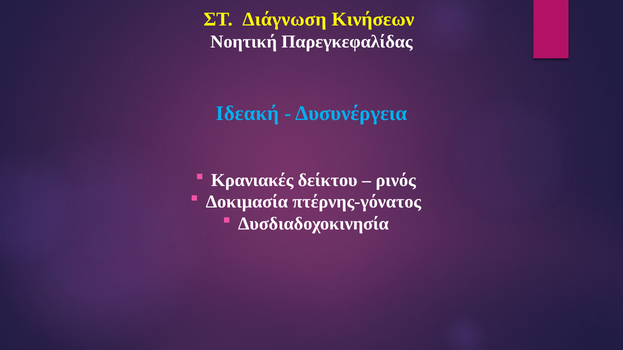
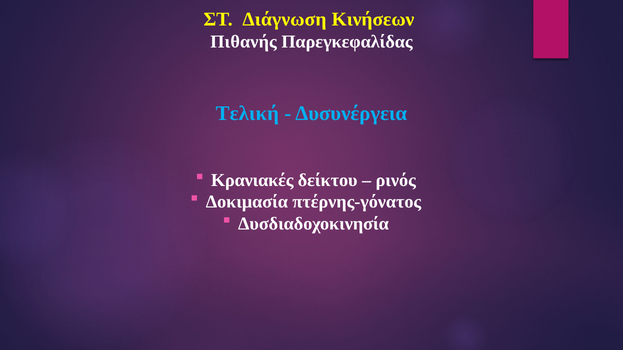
Νοητική: Νοητική -> Πιθανής
Ιδεακή: Ιδεακή -> Τελική
